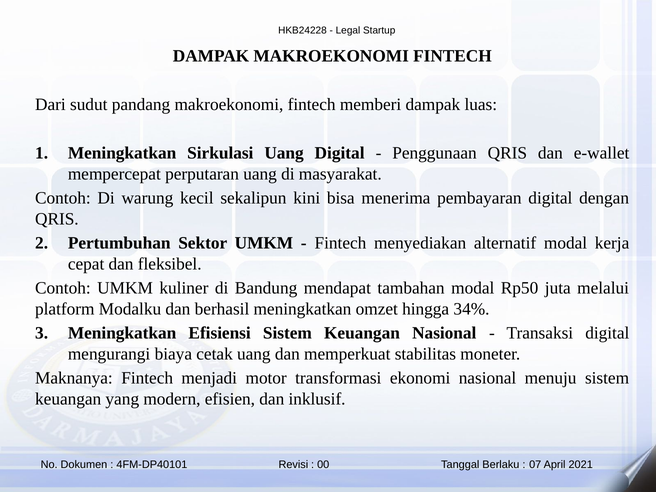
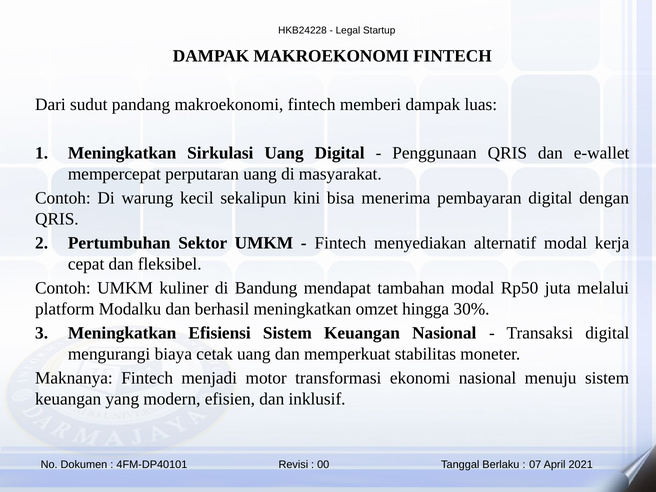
34%: 34% -> 30%
